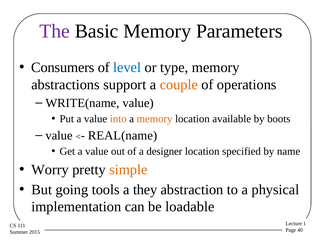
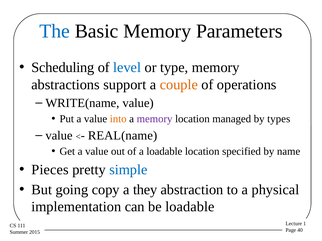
The colour: purple -> blue
Consumers: Consumers -> Scheduling
memory at (155, 119) colour: orange -> purple
available: available -> managed
boots: boots -> types
a designer: designer -> loadable
Worry: Worry -> Pieces
simple colour: orange -> blue
tools: tools -> copy
